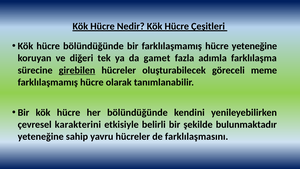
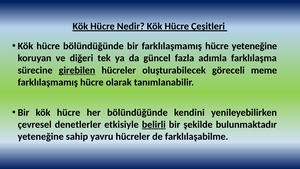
gamet: gamet -> güncel
karakterini: karakterini -> denetlerler
belirli underline: none -> present
farklılaşmasını: farklılaşmasını -> farklılaşabilme
